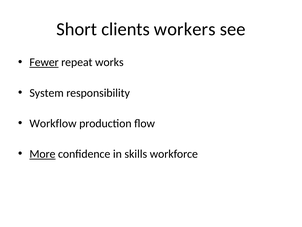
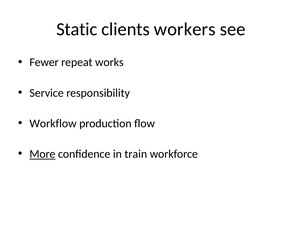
Short: Short -> Static
Fewer underline: present -> none
System: System -> Service
skills: skills -> train
